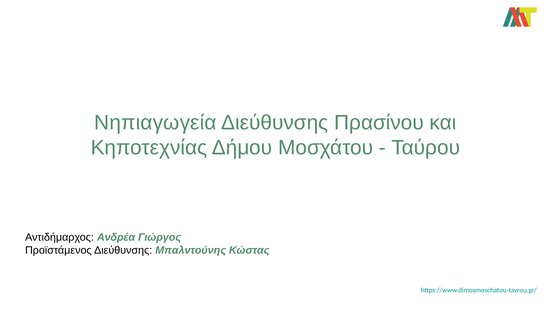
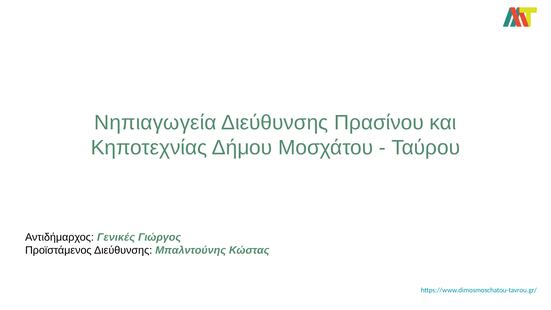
Ανδρέα: Ανδρέα -> Γενικές
